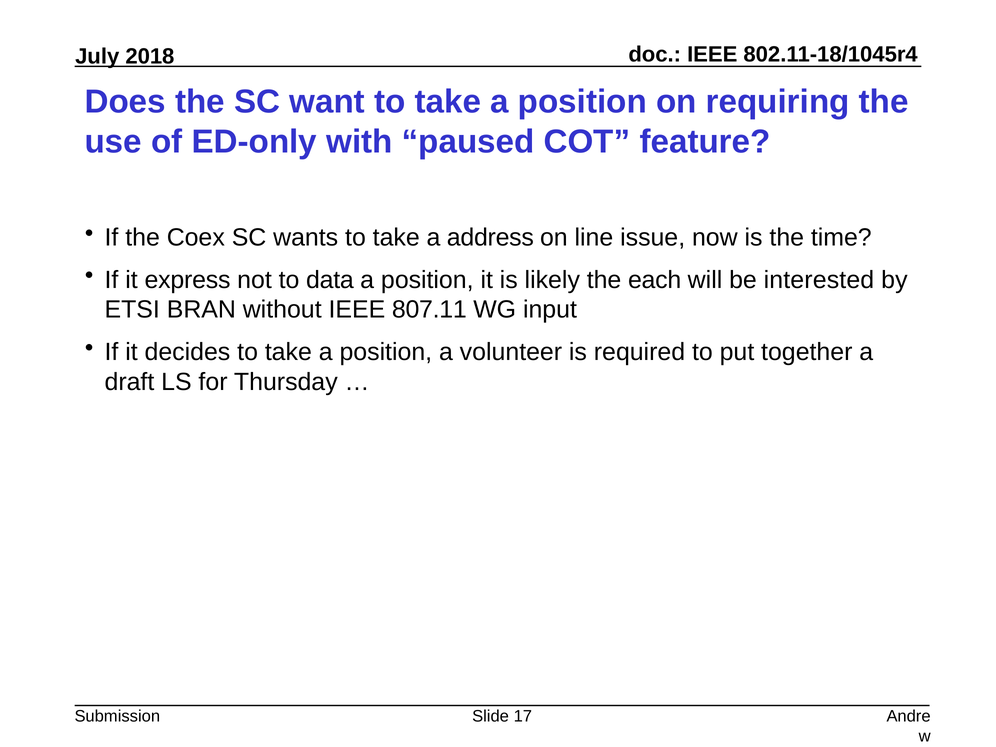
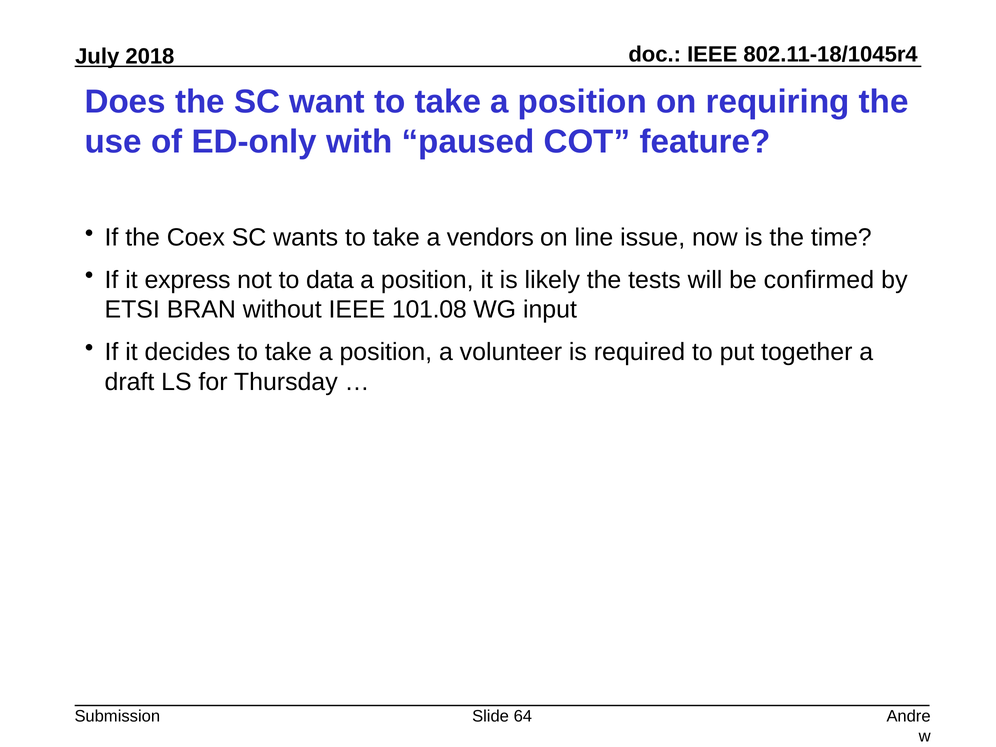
address: address -> vendors
each: each -> tests
interested: interested -> confirmed
807.11: 807.11 -> 101.08
17: 17 -> 64
